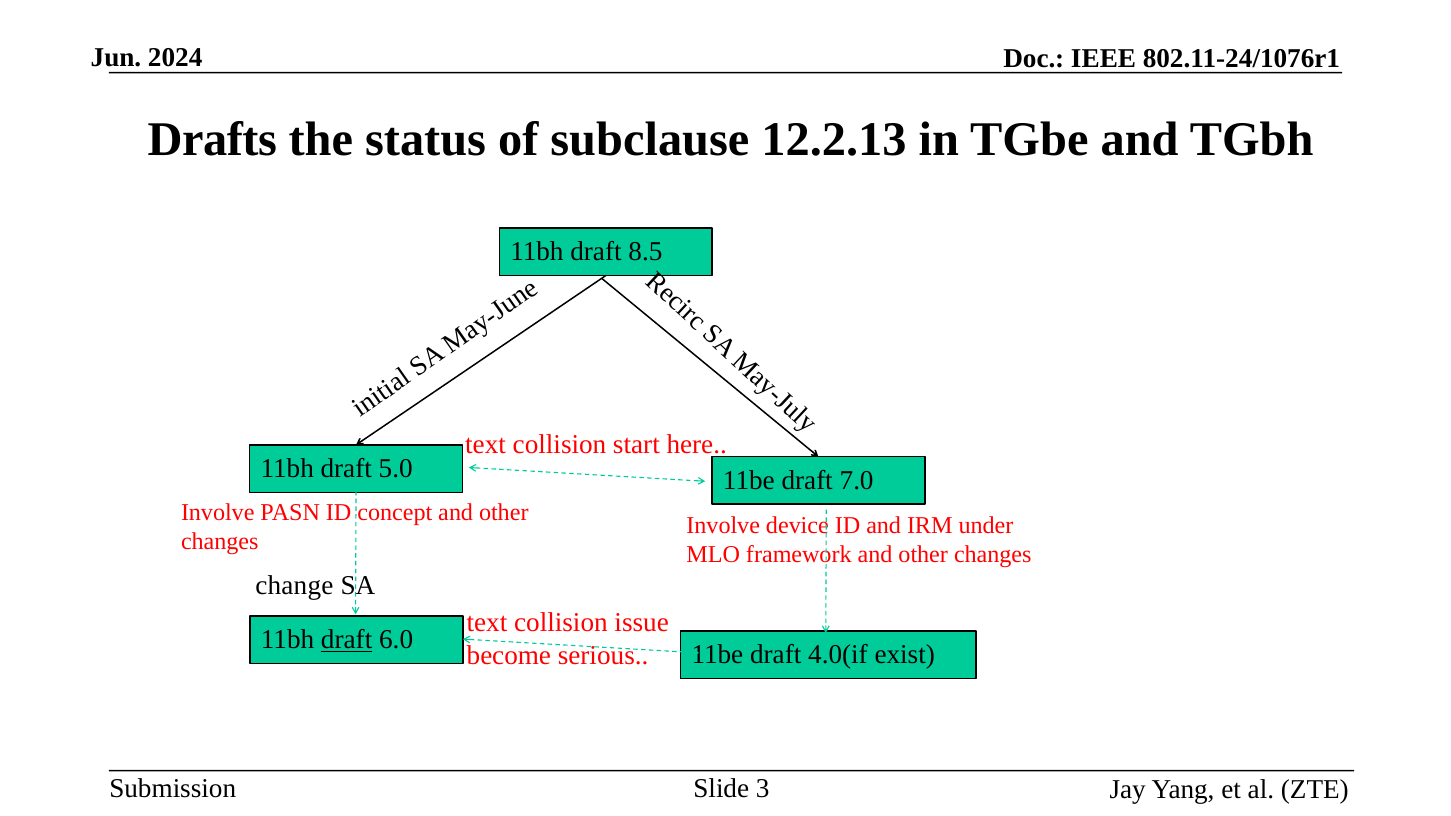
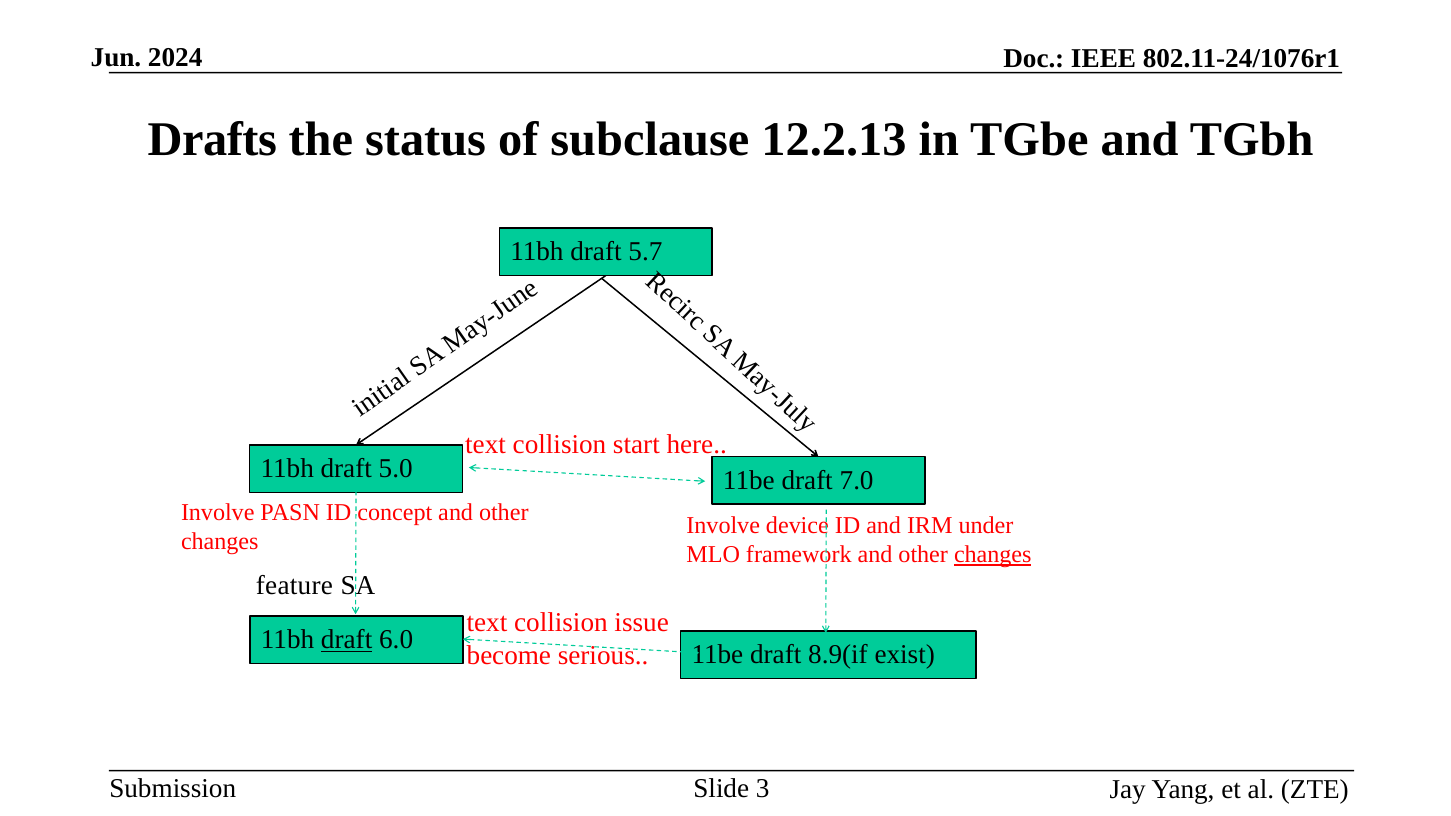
8.5: 8.5 -> 5.7
changes at (993, 555) underline: none -> present
change: change -> feature
4.0(if: 4.0(if -> 8.9(if
